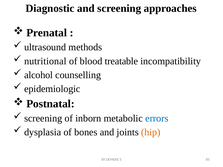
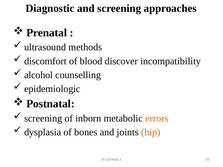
nutritional: nutritional -> discomfort
treatable: treatable -> discover
errors colour: blue -> orange
